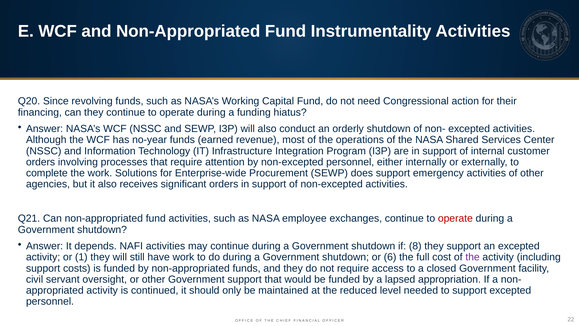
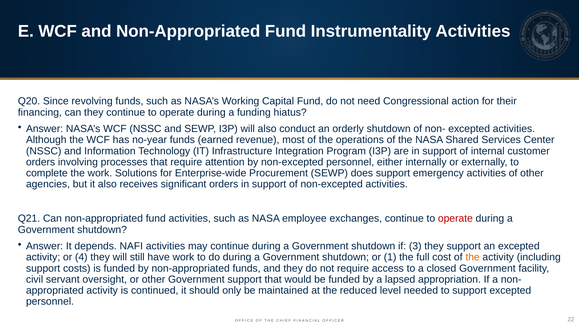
8: 8 -> 3
1: 1 -> 4
6: 6 -> 1
the at (473, 257) colour: purple -> orange
